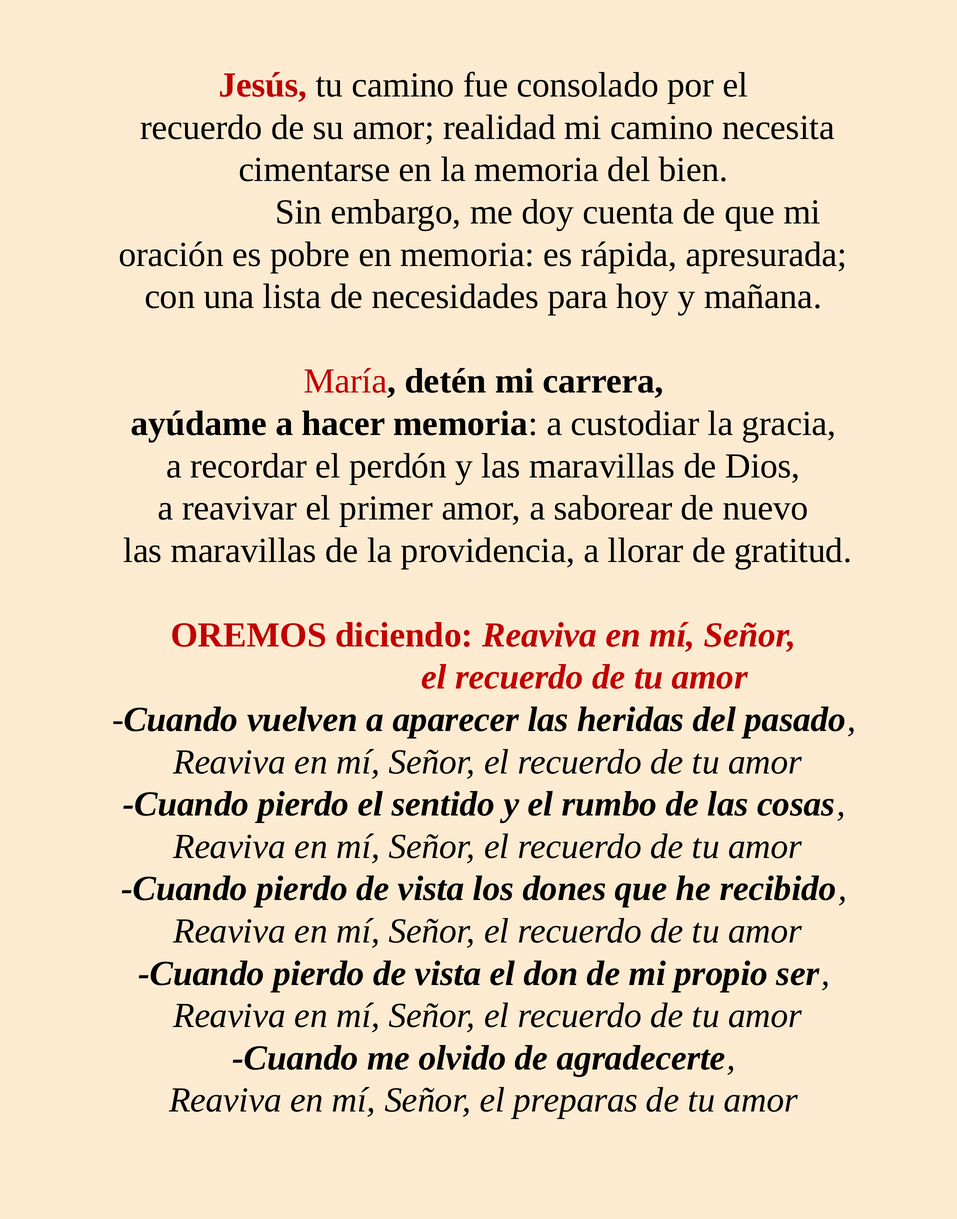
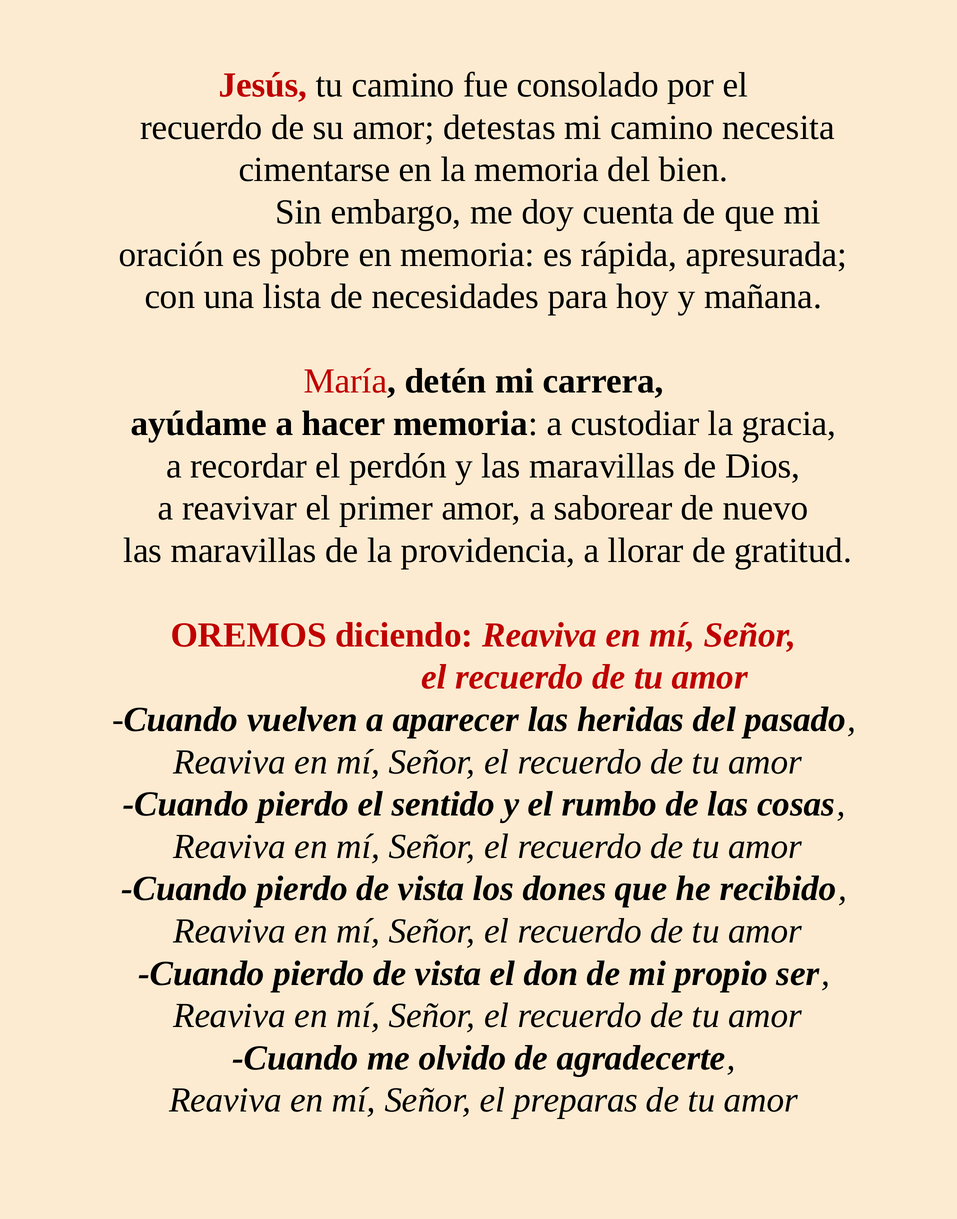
realidad: realidad -> detestas
